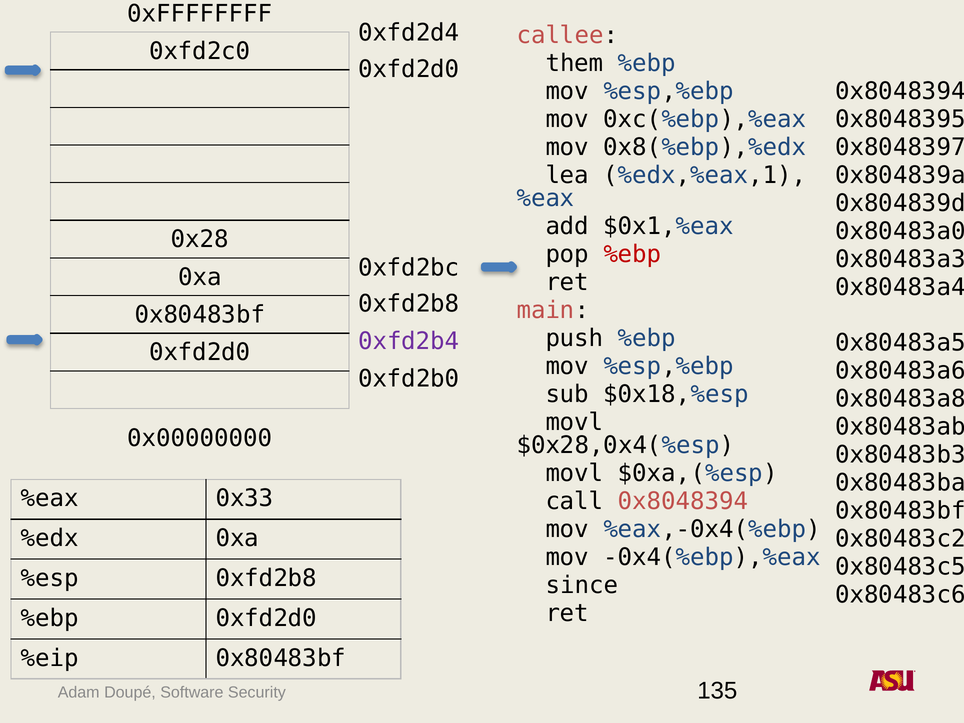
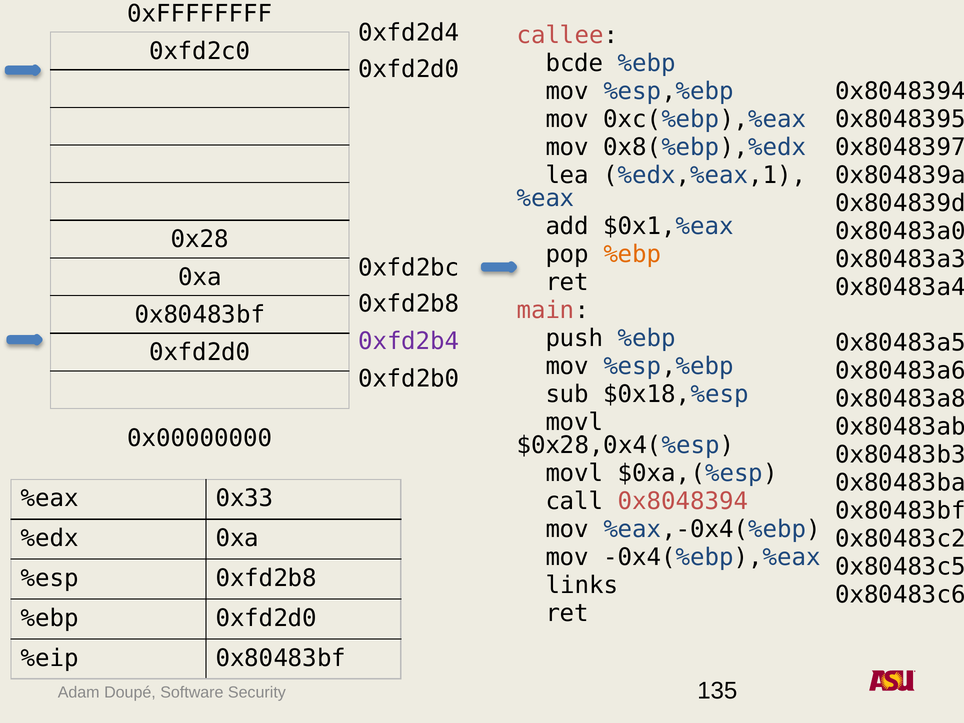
them: them -> bcde
%ebp at (632, 254) colour: red -> orange
since: since -> links
